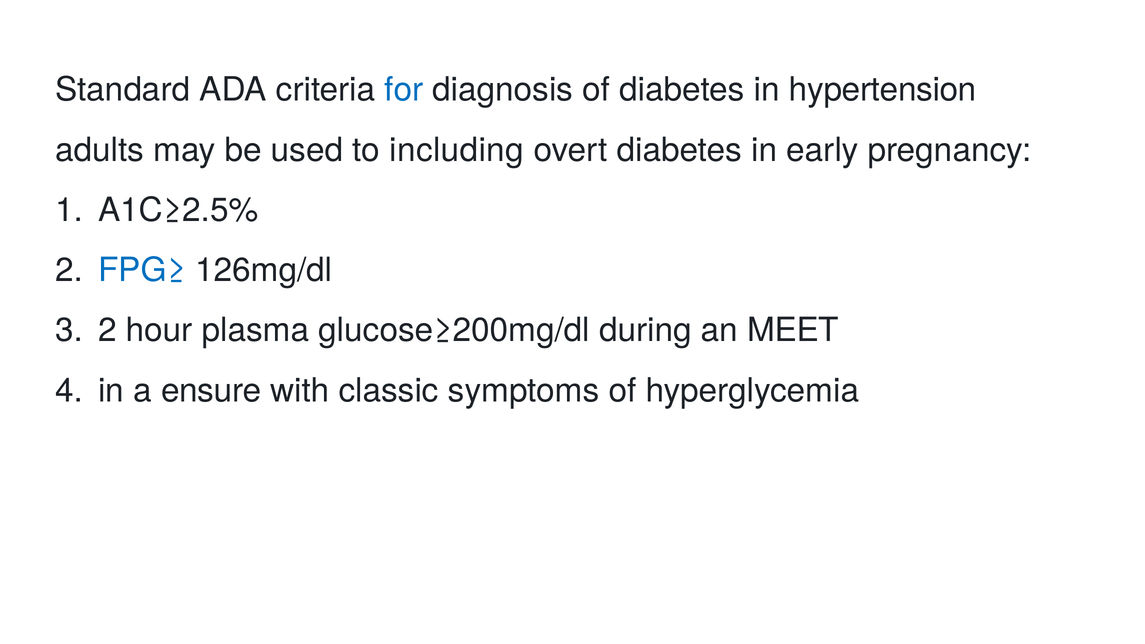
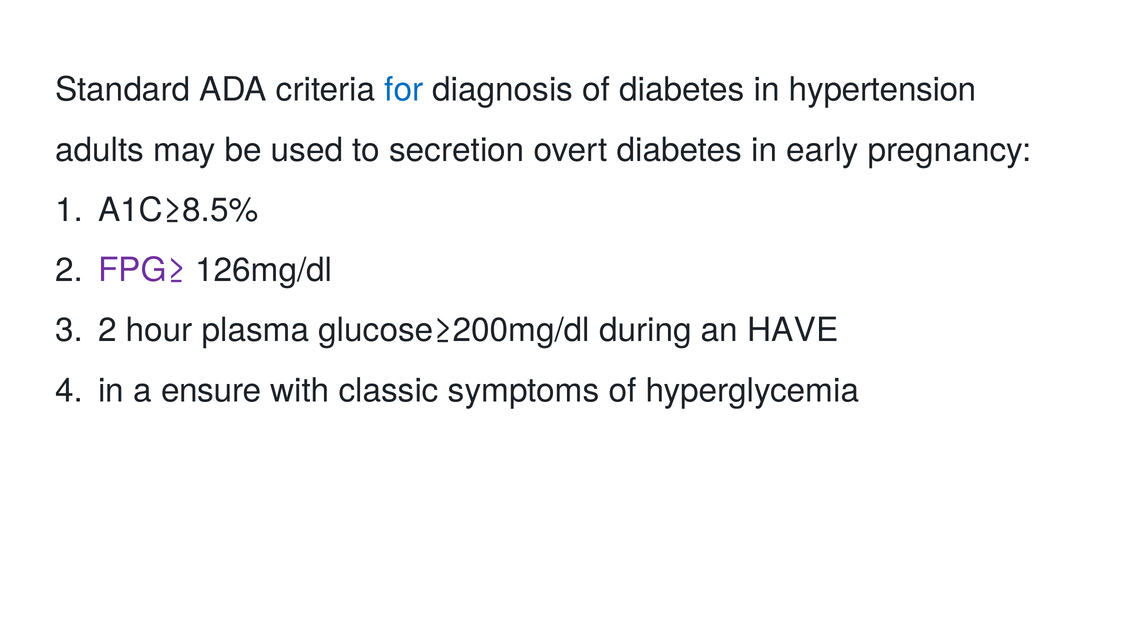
including: including -> secretion
A1C≥2.5%: A1C≥2.5% -> A1C≥8.5%
FPG≥ colour: blue -> purple
MEET: MEET -> HAVE
